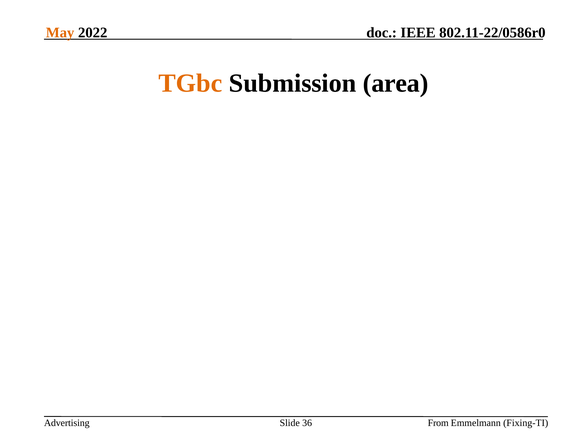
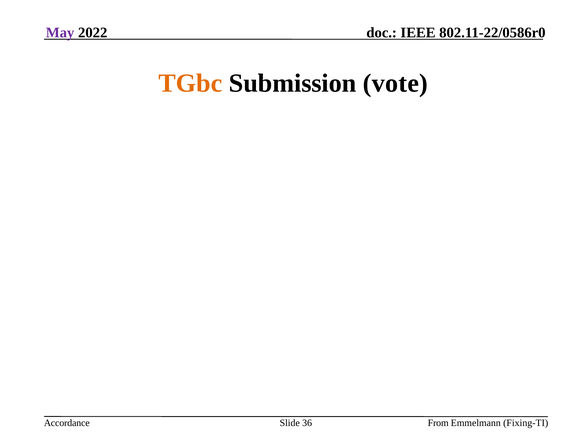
May colour: orange -> purple
area: area -> vote
Advertising: Advertising -> Accordance
